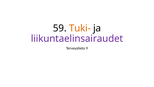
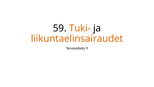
liikuntaelinsairaudet colour: purple -> orange
